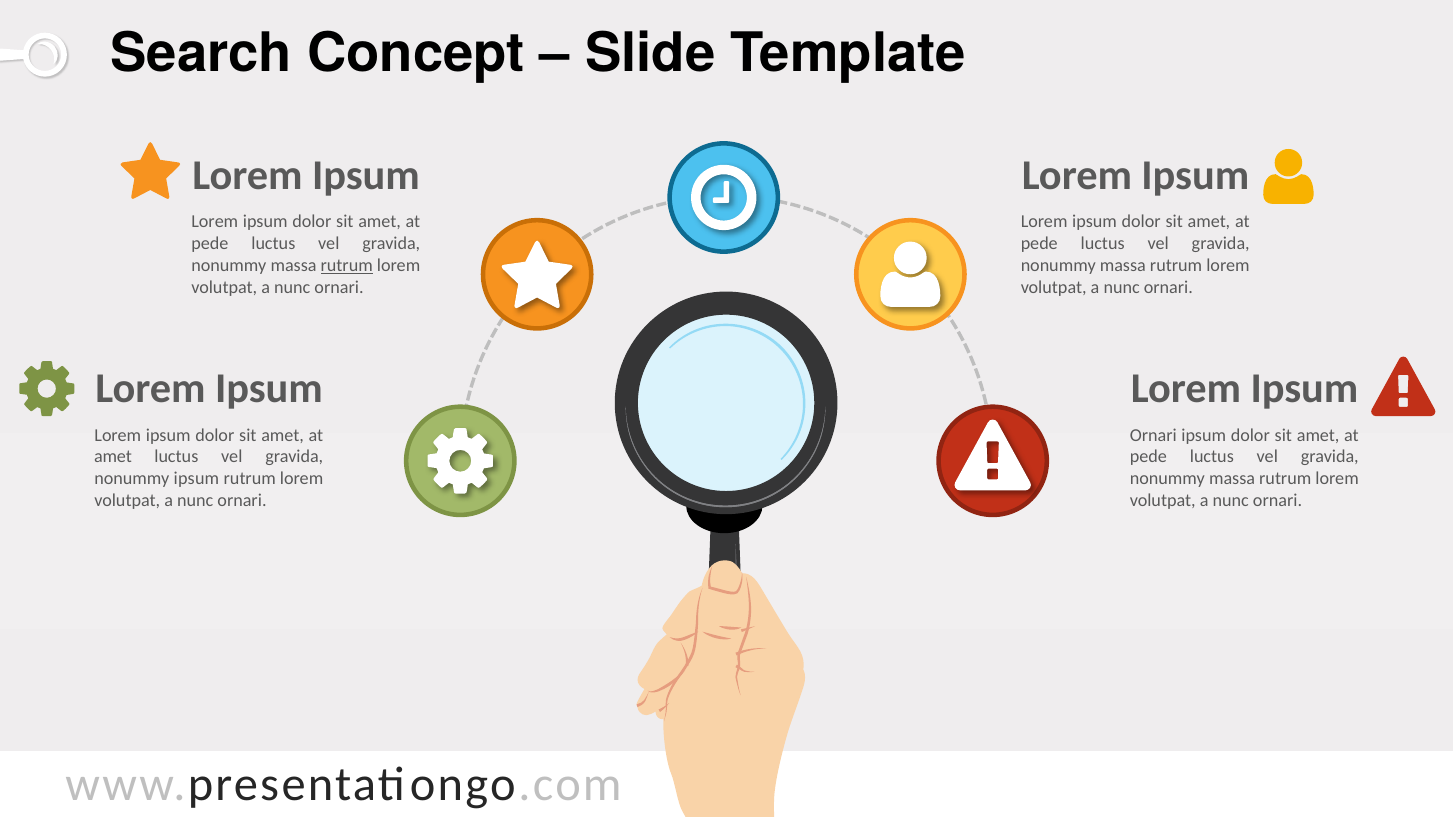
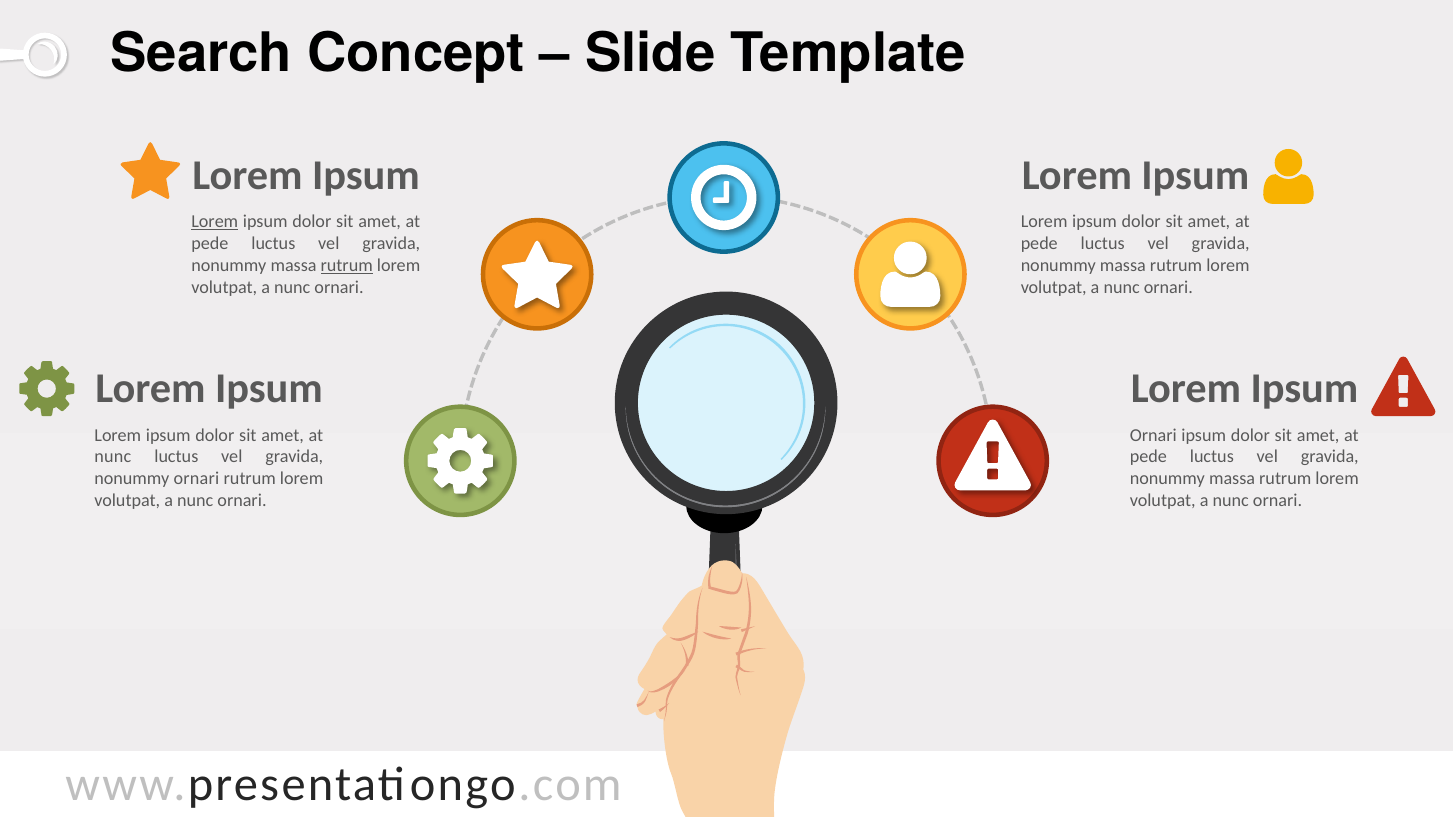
Lorem at (215, 222) underline: none -> present
amet at (113, 457): amet -> nunc
nonummy ipsum: ipsum -> ornari
